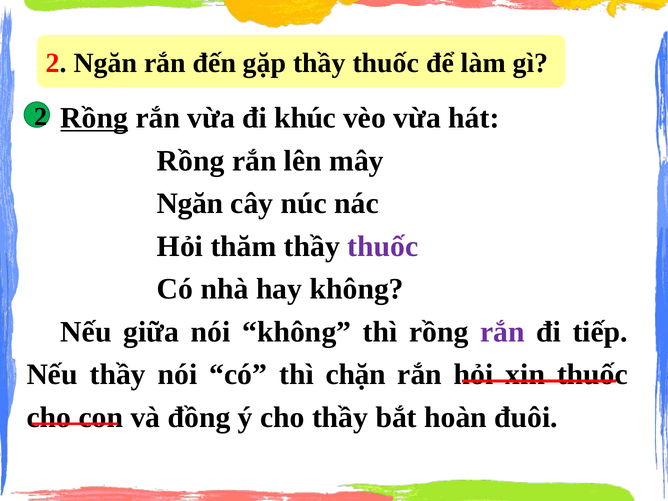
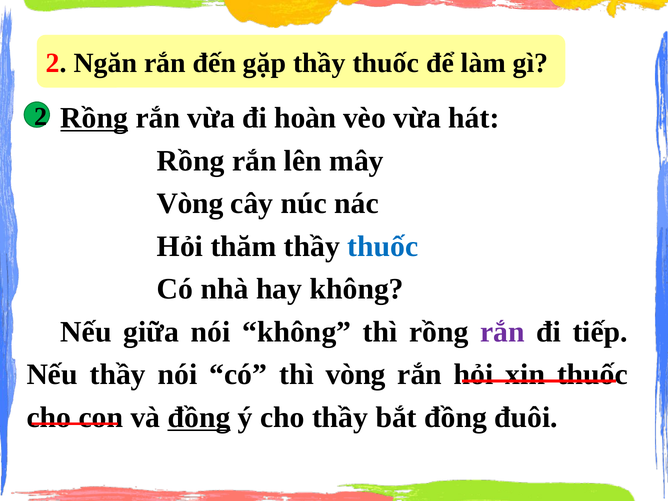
khúc: khúc -> hoàn
Ngăn at (190, 204): Ngăn -> Vòng
thuốc at (383, 246) colour: purple -> blue
thì chặn: chặn -> vòng
đồng at (199, 417) underline: none -> present
bắt hoàn: hoàn -> đồng
